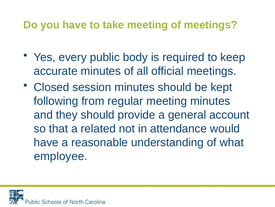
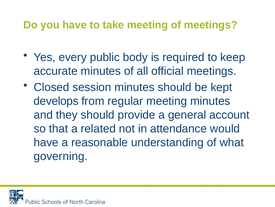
following: following -> develops
employee: employee -> governing
